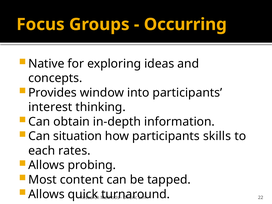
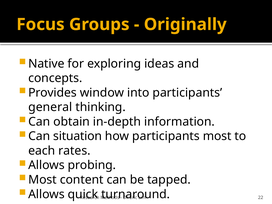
Occurring: Occurring -> Originally
interest: interest -> general
participants skills: skills -> most
